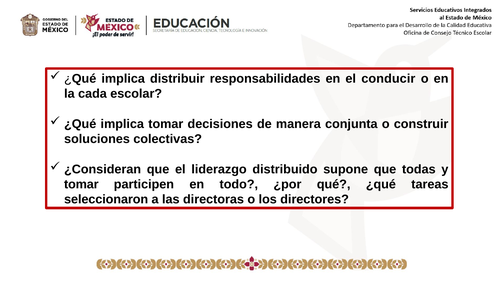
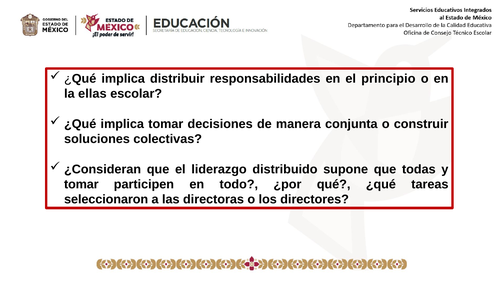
conducir: conducir -> principio
cada: cada -> ellas
